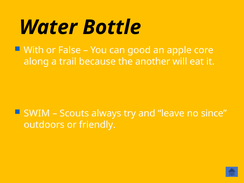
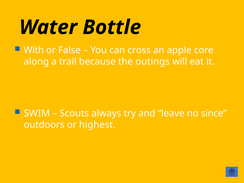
good: good -> cross
another: another -> outings
friendly: friendly -> highest
